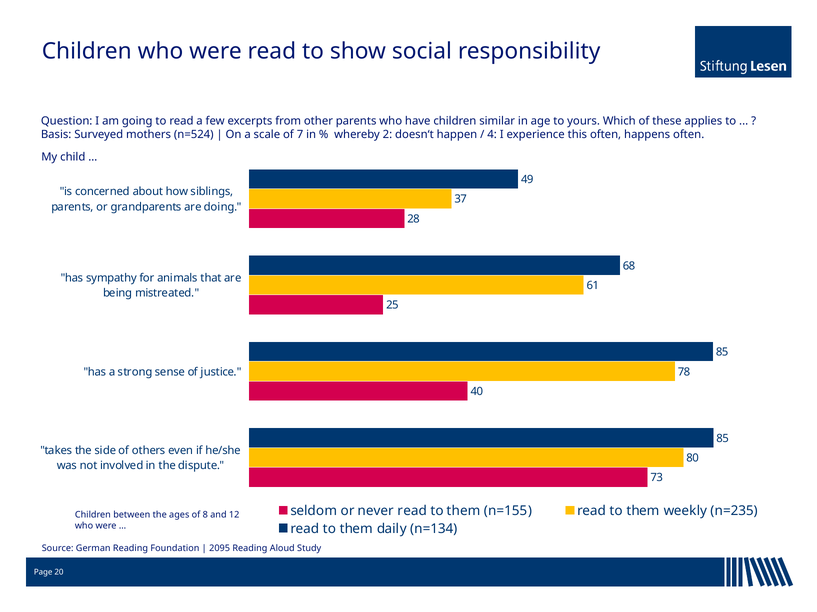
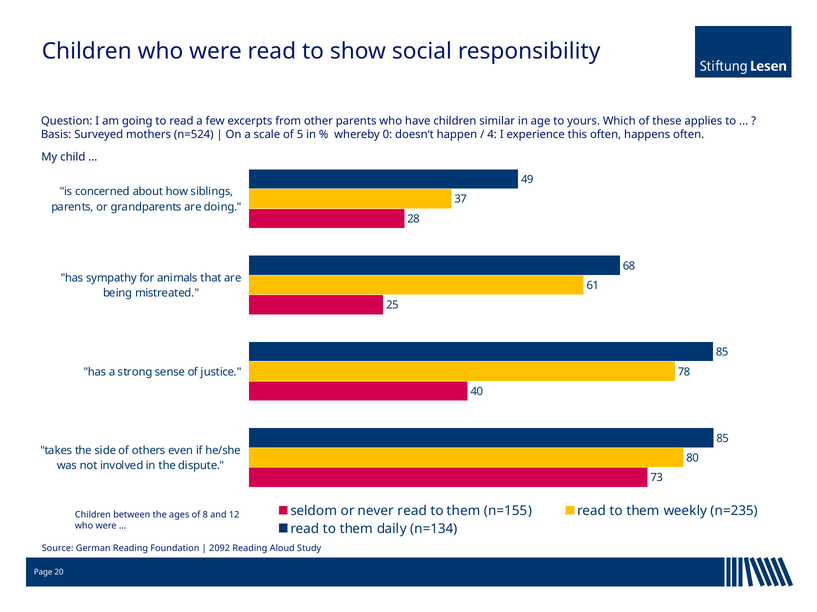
7: 7 -> 5
2: 2 -> 0
2095: 2095 -> 2092
